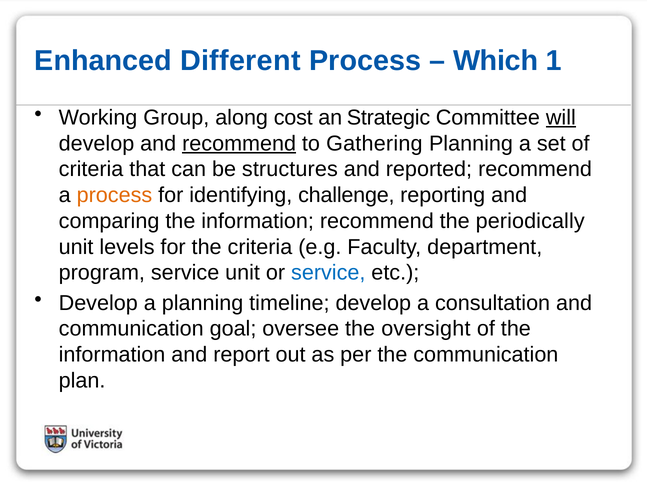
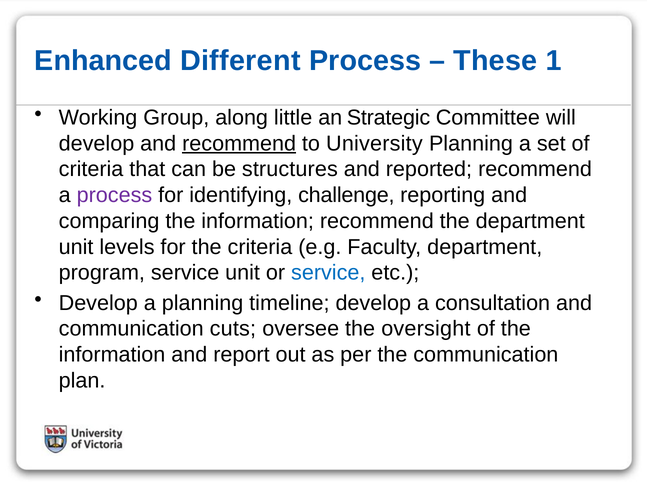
Which: Which -> These
cost: cost -> little
will underline: present -> none
Gathering: Gathering -> University
process at (114, 195) colour: orange -> purple
the periodically: periodically -> department
goal: goal -> cuts
